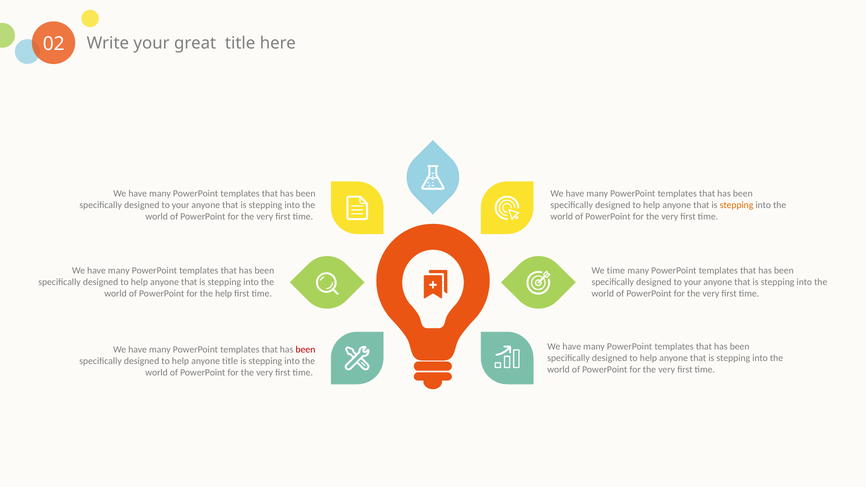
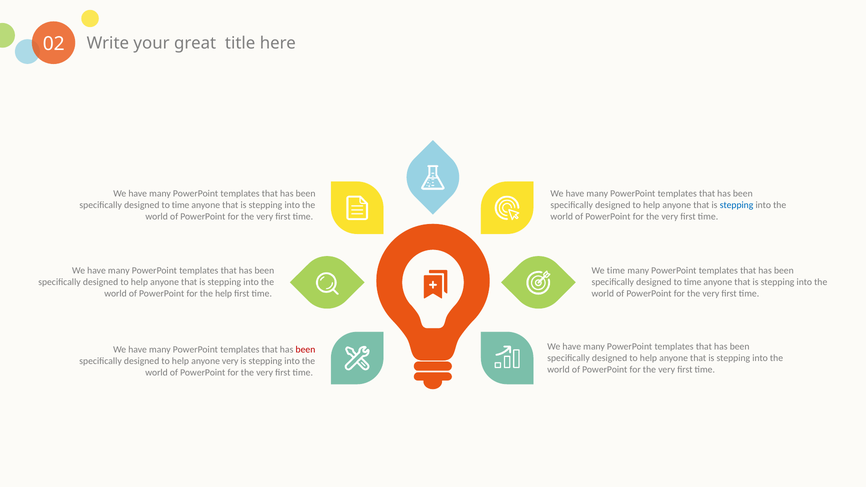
your at (181, 205): your -> time
stepping at (737, 205) colour: orange -> blue
your at (693, 282): your -> time
anyone title: title -> very
